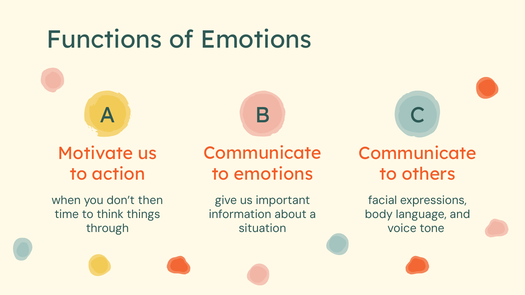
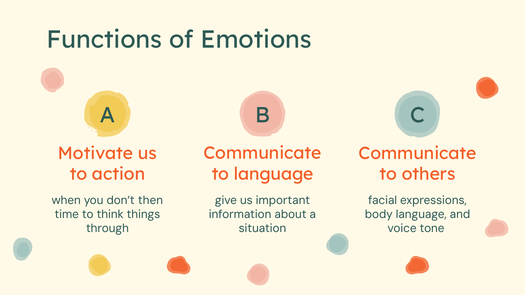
to emotions: emotions -> language
